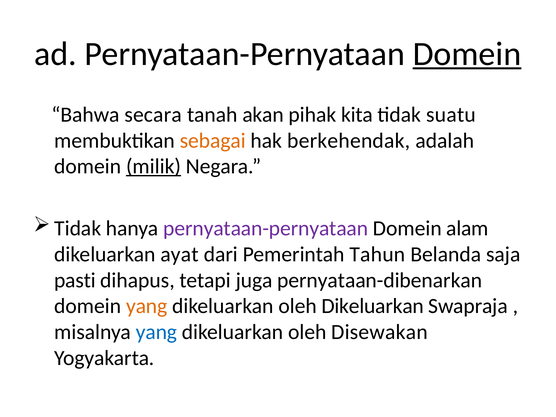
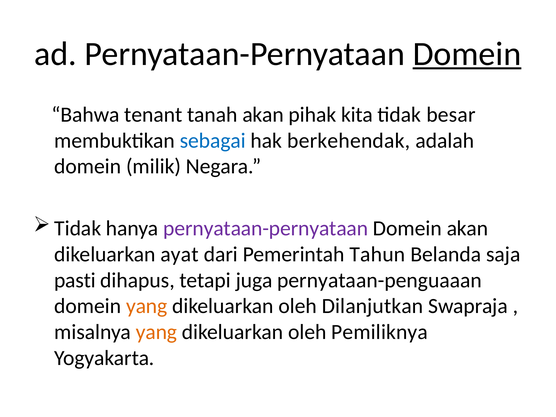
secara: secara -> tenant
suatu: suatu -> besar
sebagai colour: orange -> blue
milik underline: present -> none
Domein alam: alam -> akan
pernyataan-dibenarkan: pernyataan-dibenarkan -> pernyataan-penguaaan
oleh Dikeluarkan: Dikeluarkan -> Dilanjutkan
yang at (156, 332) colour: blue -> orange
Disewakan: Disewakan -> Pemiliknya
